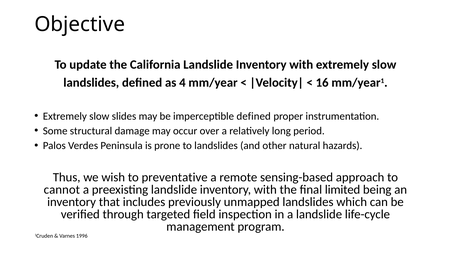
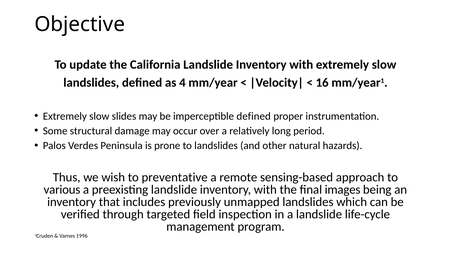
cannot: cannot -> various
limited: limited -> images
